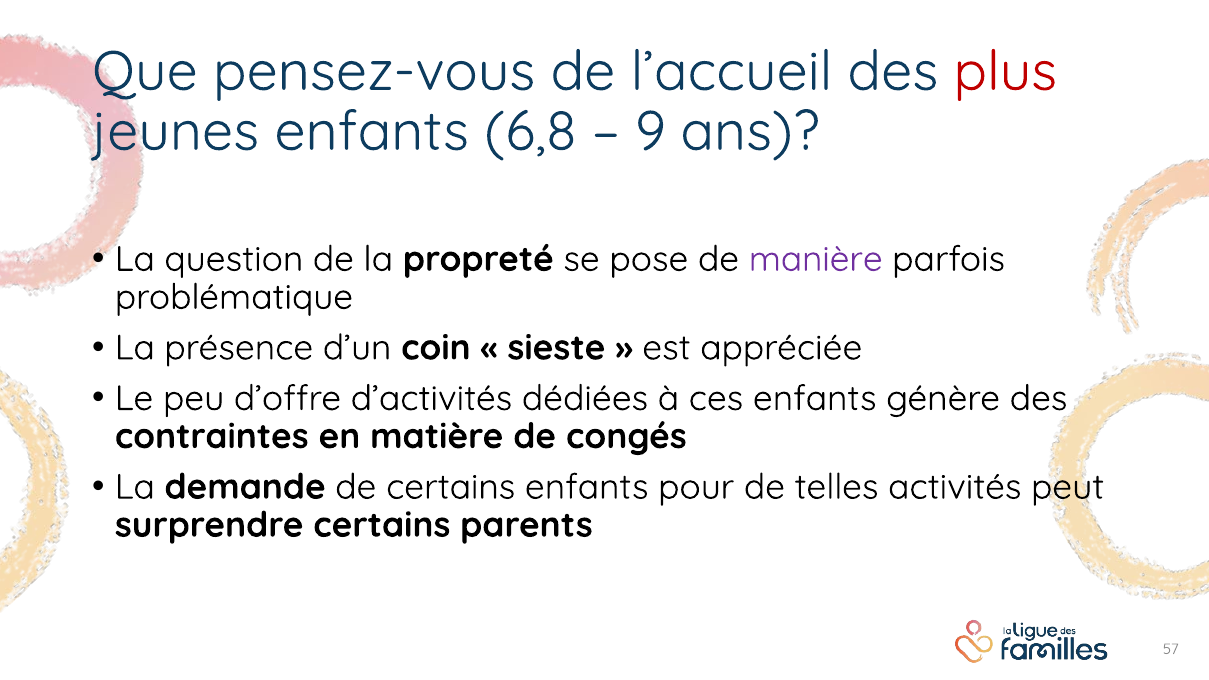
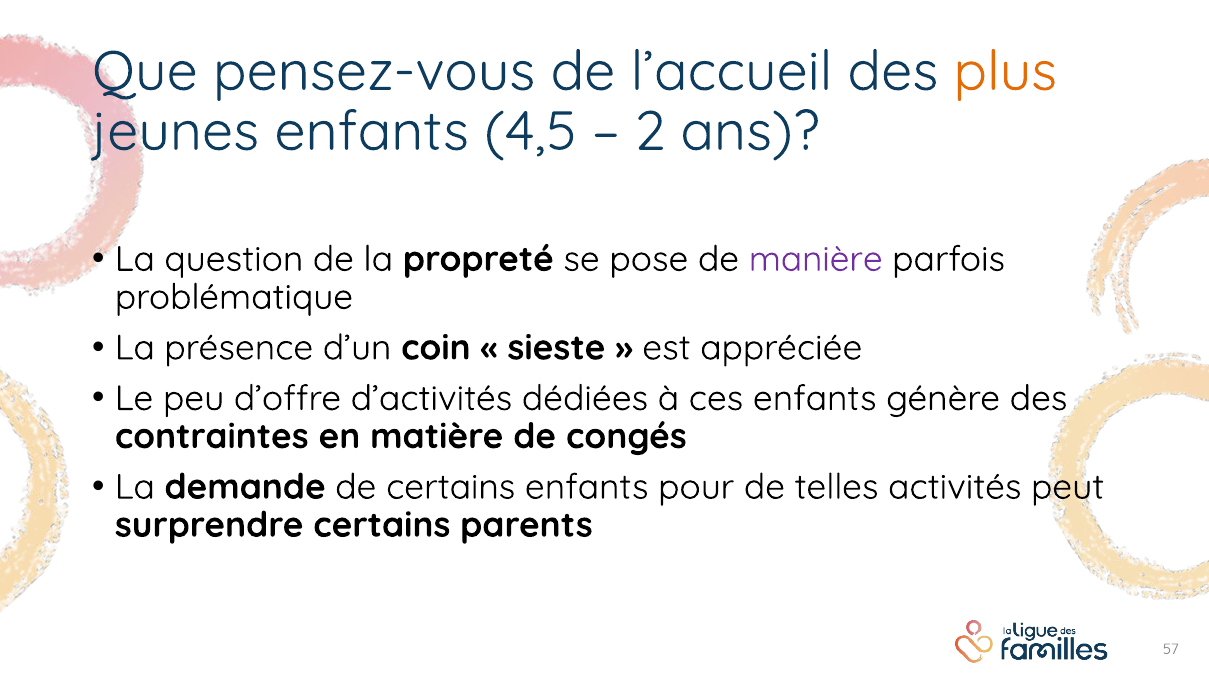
plus colour: red -> orange
6,8: 6,8 -> 4,5
9: 9 -> 2
